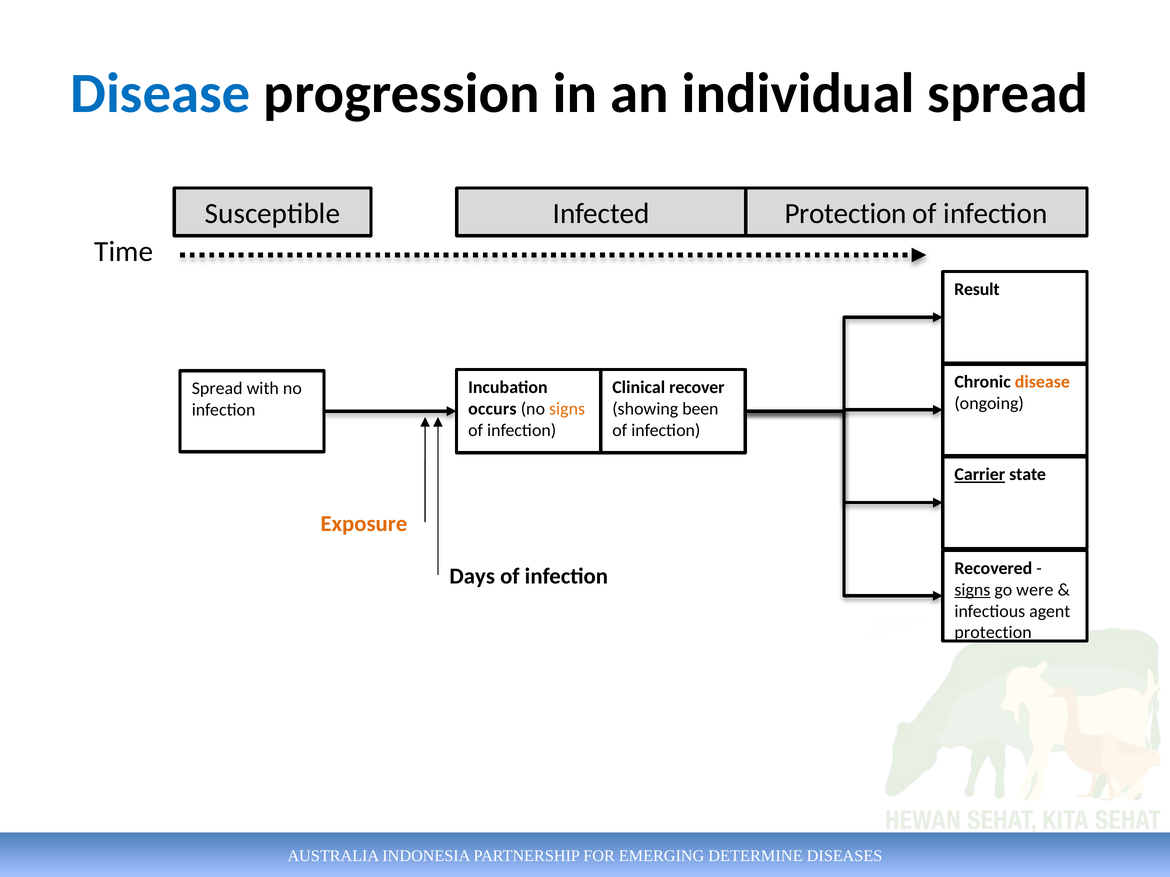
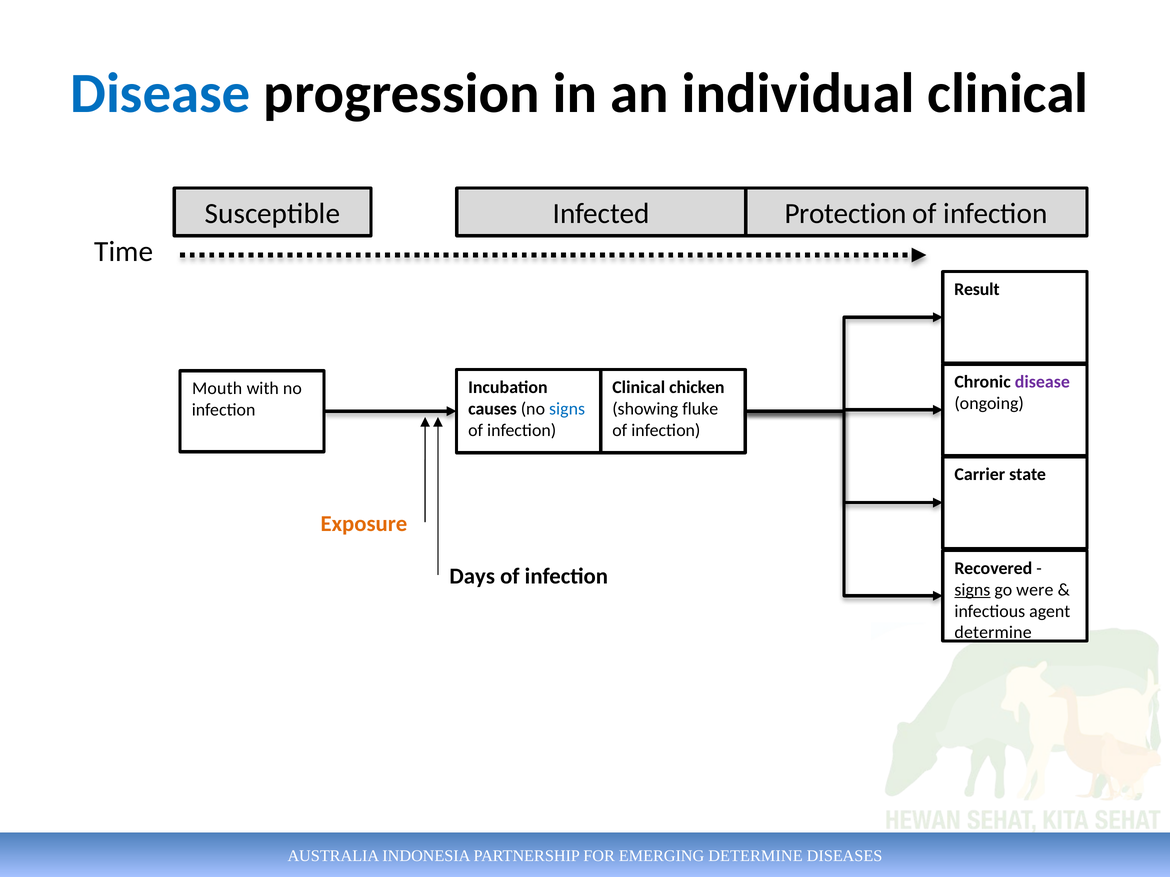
individual spread: spread -> clinical
disease at (1042, 382) colour: orange -> purple
recover: recover -> chicken
Spread at (217, 389): Spread -> Mouth
occurs: occurs -> causes
signs at (567, 409) colour: orange -> blue
been: been -> fluke
Carrier underline: present -> none
protection at (993, 633): protection -> determine
